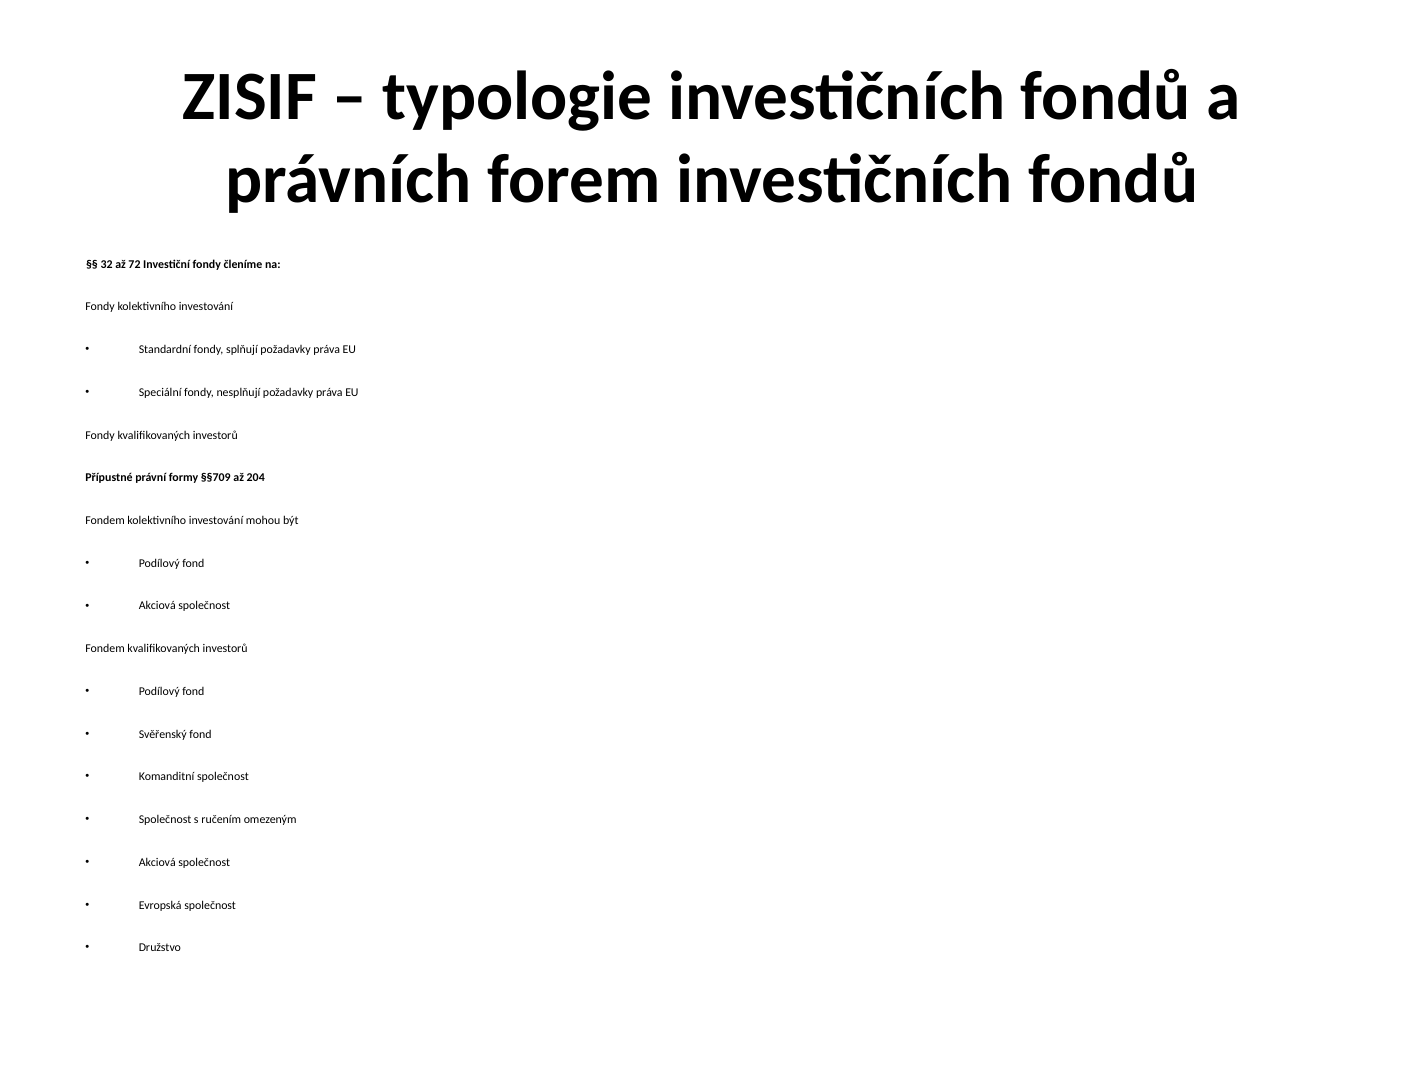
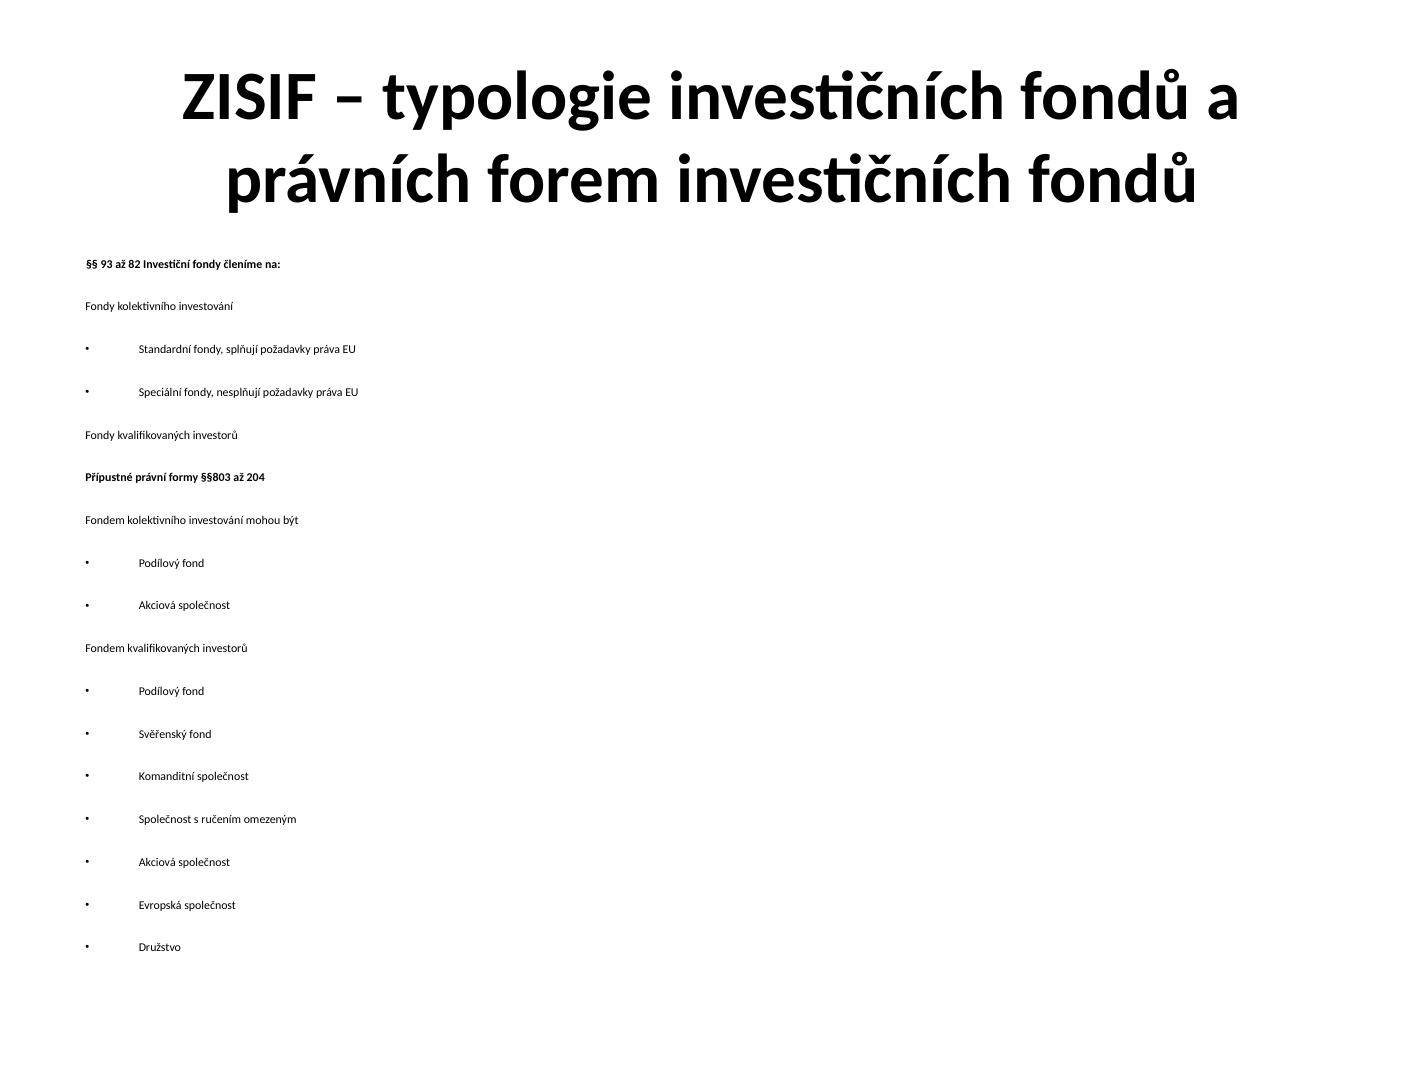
32: 32 -> 93
72: 72 -> 82
§§709: §§709 -> §§803
